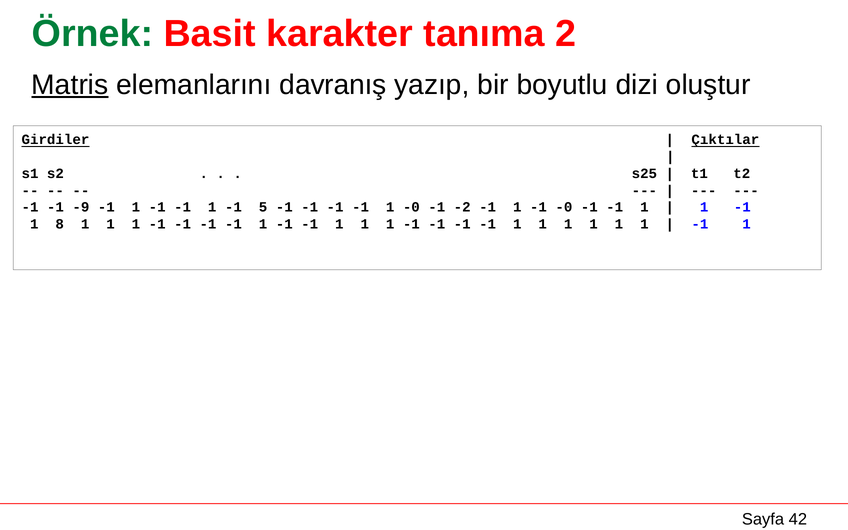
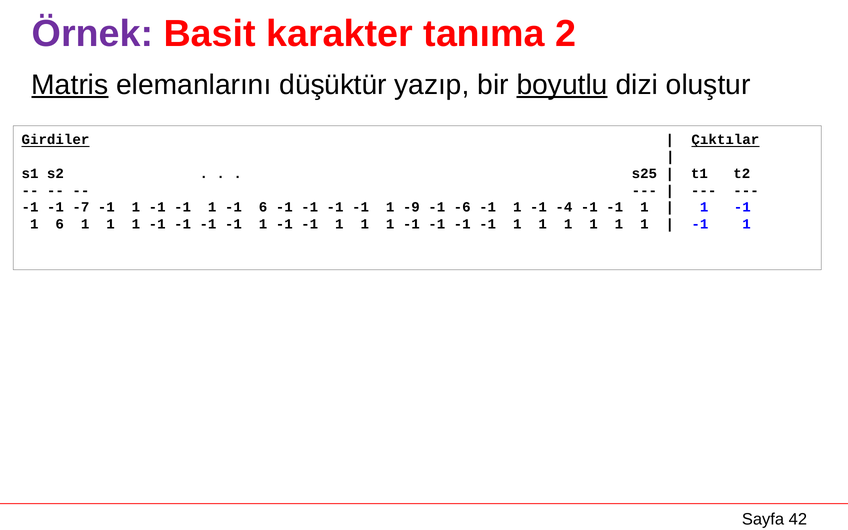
Örnek colour: green -> purple
davranış: davranış -> düşüktür
boyutlu underline: none -> present
-9: -9 -> -7
-1 5: 5 -> 6
1 -0: -0 -> -9
-2: -2 -> -6
-1 -0: -0 -> -4
1 8: 8 -> 6
